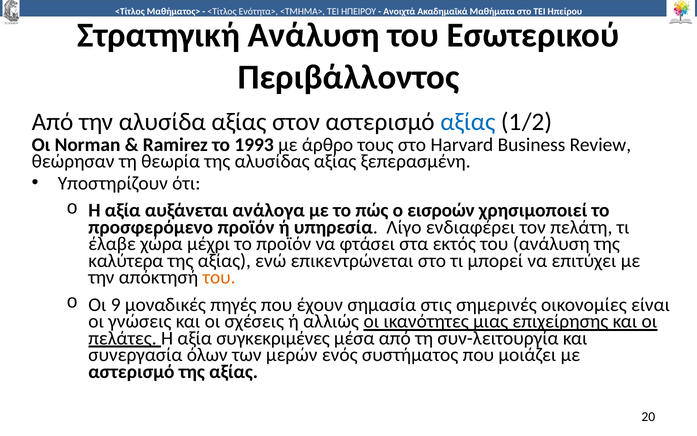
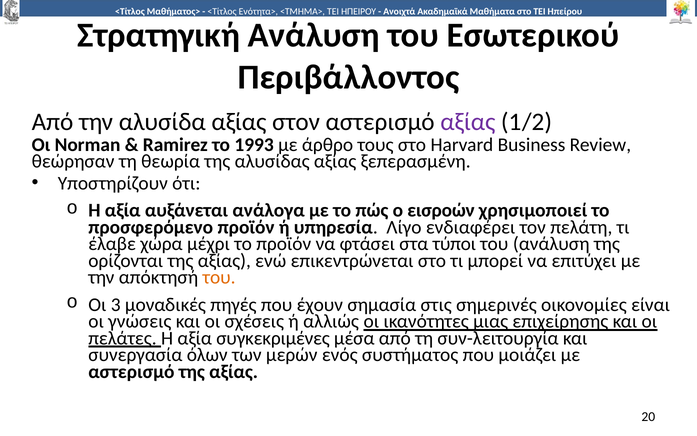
αξίας at (468, 122) colour: blue -> purple
εκτός: εκτός -> τύποι
καλύτερα: καλύτερα -> ορίζονται
9: 9 -> 3
